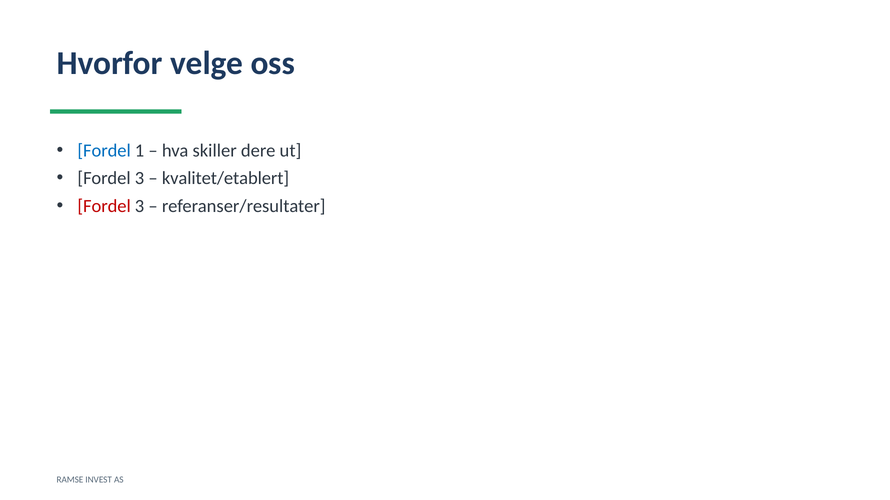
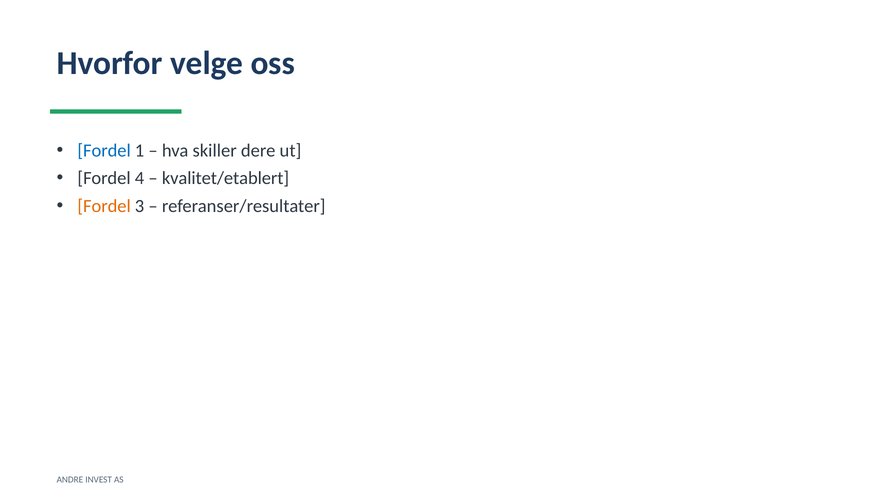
3 at (140, 179): 3 -> 4
Fordel at (104, 206) colour: red -> orange
RAMSE: RAMSE -> ANDRE
